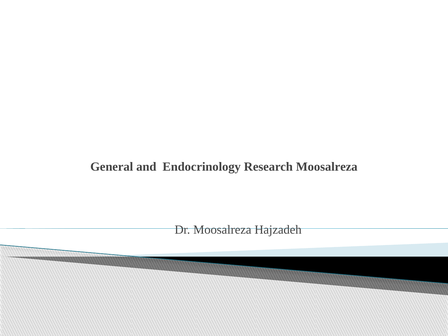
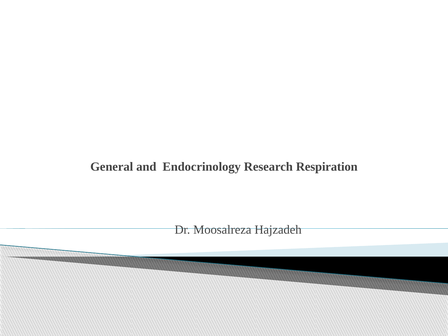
Research Moosalreza: Moosalreza -> Respiration
